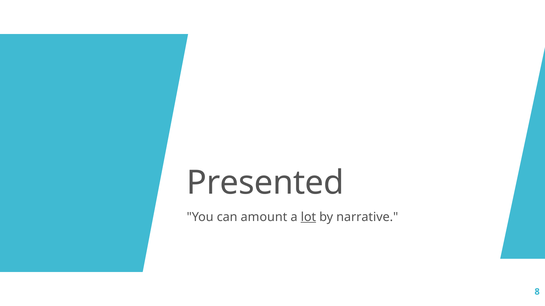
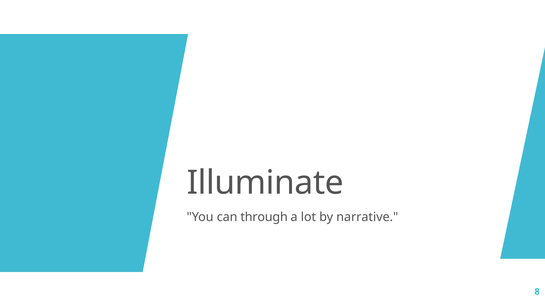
Presented: Presented -> Illuminate
amount: amount -> through
lot underline: present -> none
